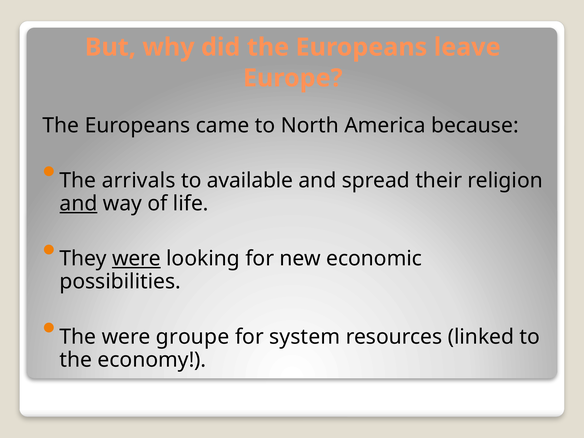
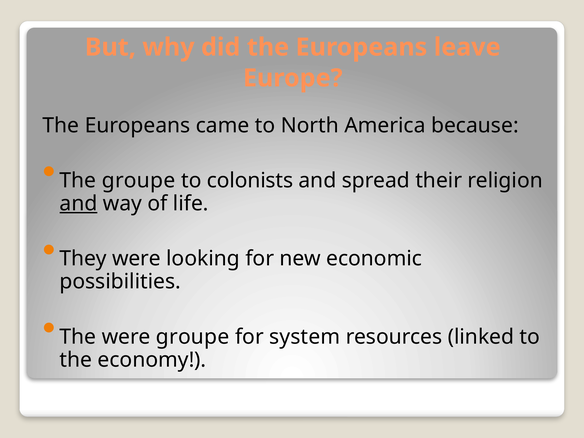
The arrivals: arrivals -> groupe
available: available -> colonists
were at (136, 259) underline: present -> none
